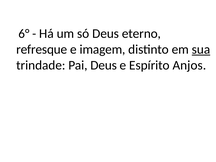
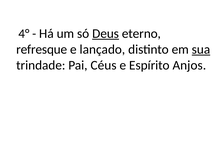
6°: 6° -> 4°
Deus at (106, 34) underline: none -> present
imagem: imagem -> lançado
Pai Deus: Deus -> Céus
